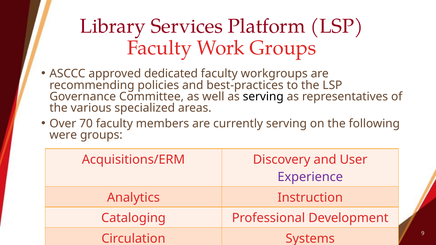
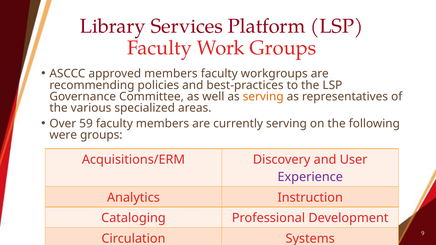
approved dedicated: dedicated -> members
serving at (263, 97) colour: black -> orange
70: 70 -> 59
